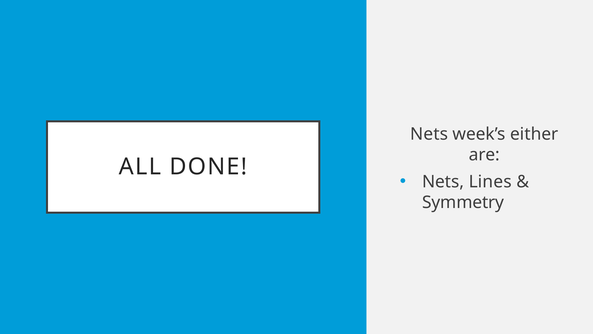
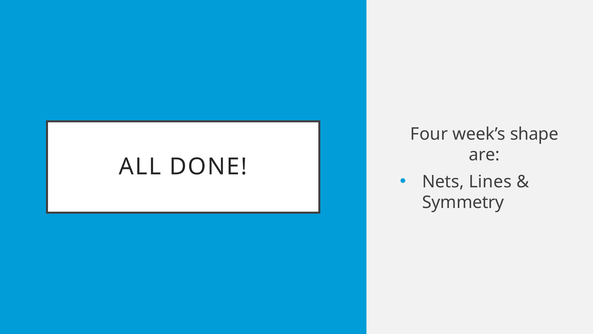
Nets at (429, 134): Nets -> Four
either: either -> shape
